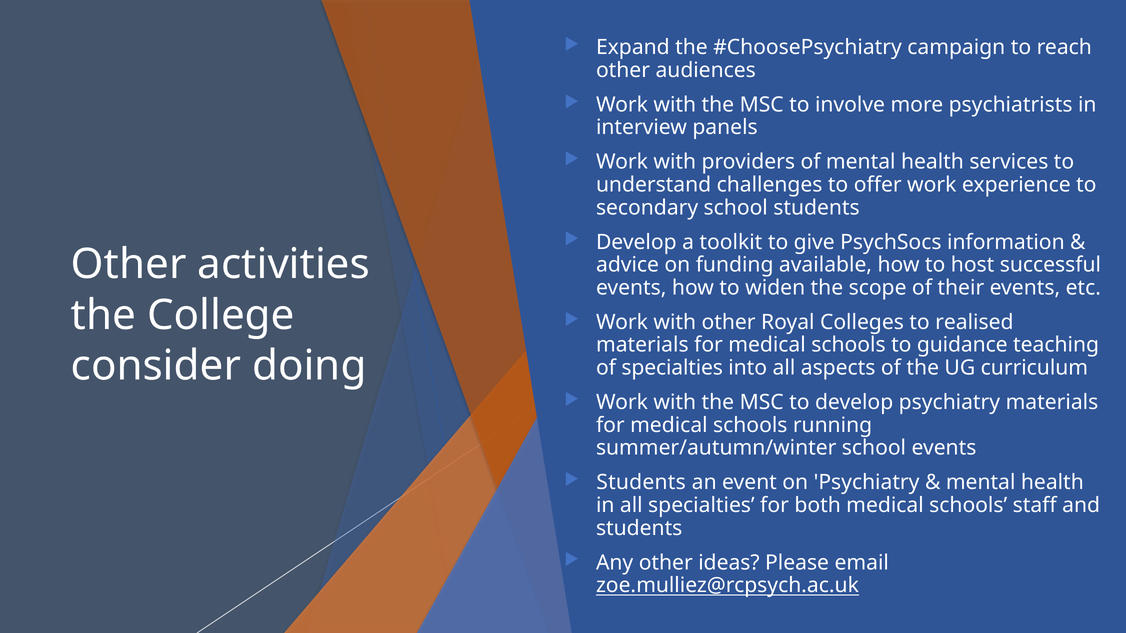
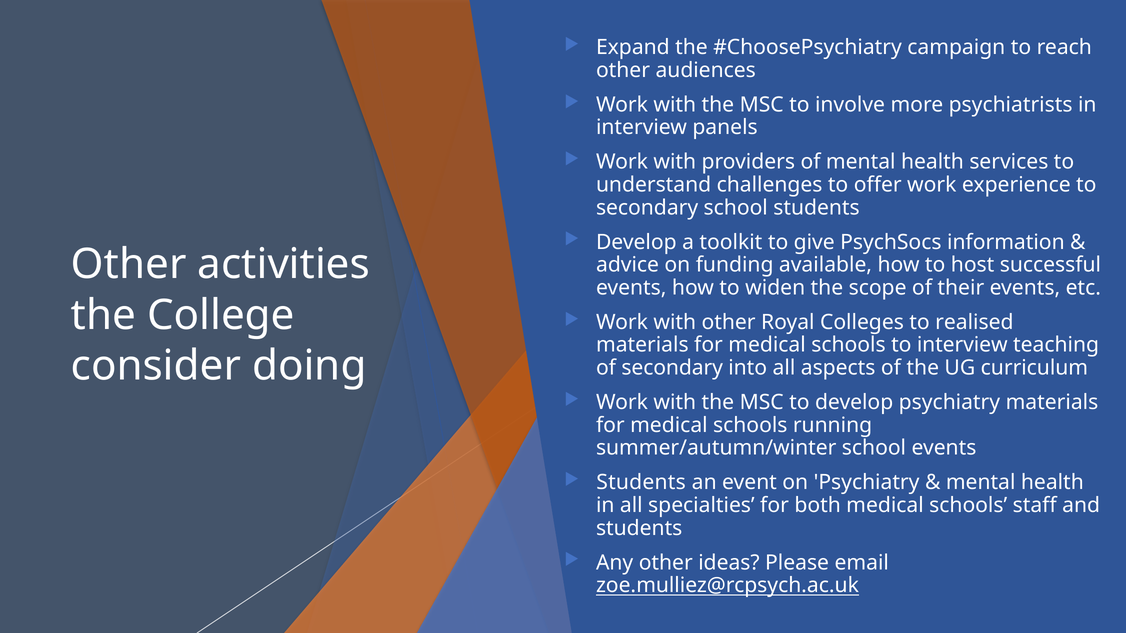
to guidance: guidance -> interview
of specialties: specialties -> secondary
